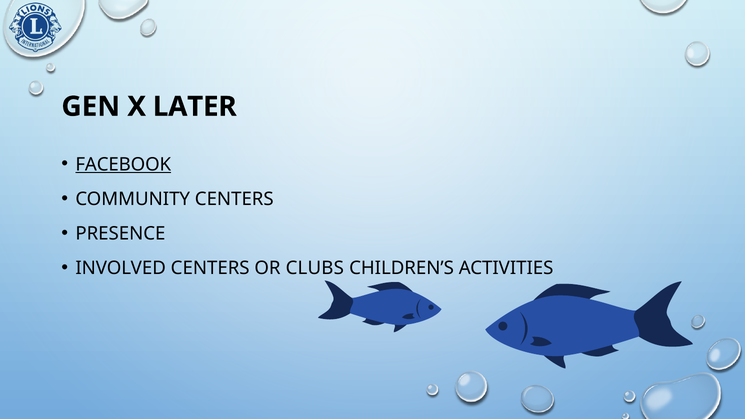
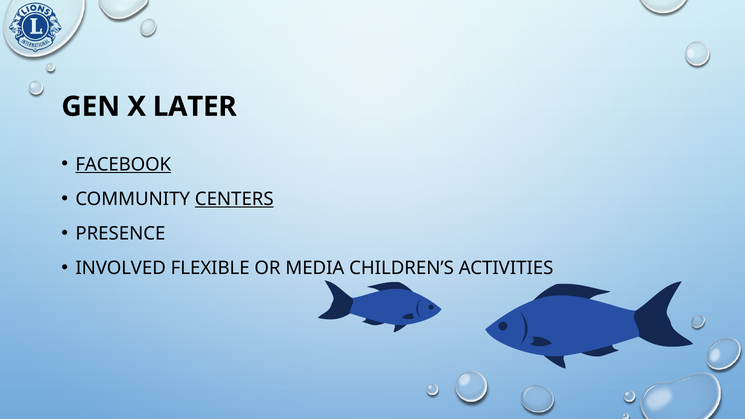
CENTERS at (234, 199) underline: none -> present
INVOLVED CENTERS: CENTERS -> FLEXIBLE
CLUBS: CLUBS -> MEDIA
